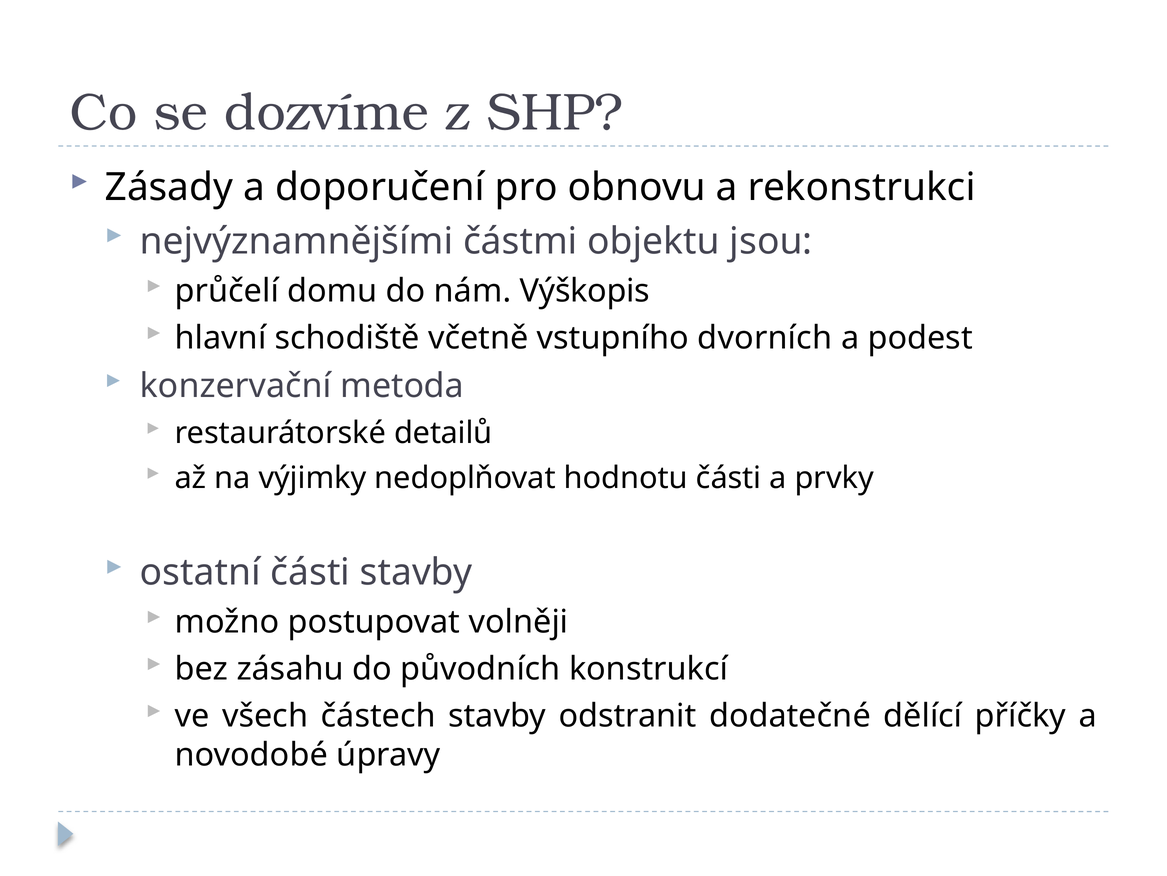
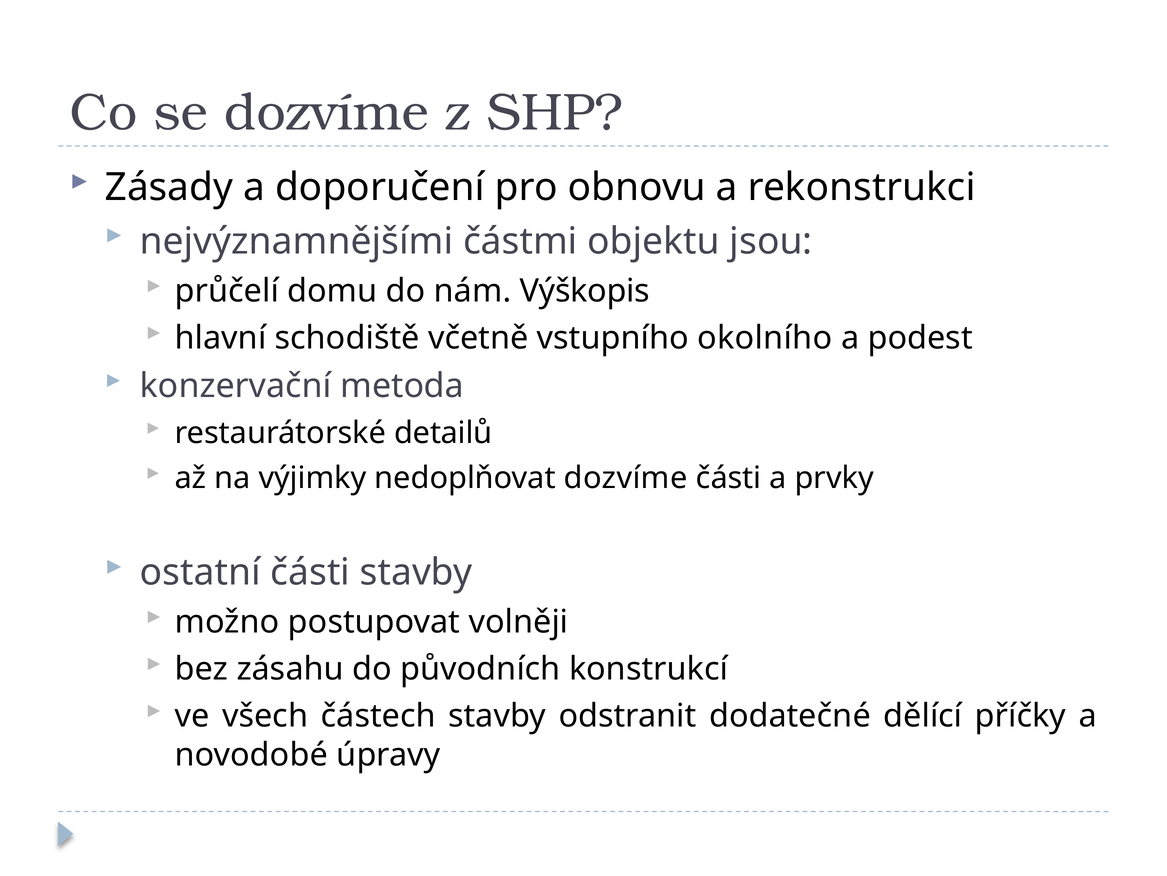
dvorních: dvorních -> okolního
nedoplňovat hodnotu: hodnotu -> dozvíme
